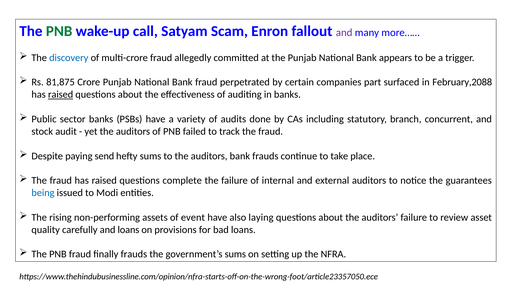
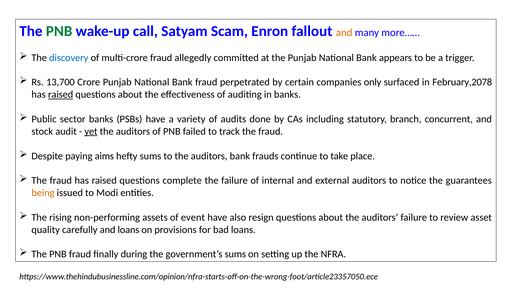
and at (344, 33) colour: purple -> orange
81,875: 81,875 -> 13,700
part: part -> only
February,2088: February,2088 -> February,2078
yet underline: none -> present
send: send -> aims
being colour: blue -> orange
laying: laying -> resign
finally frauds: frauds -> during
